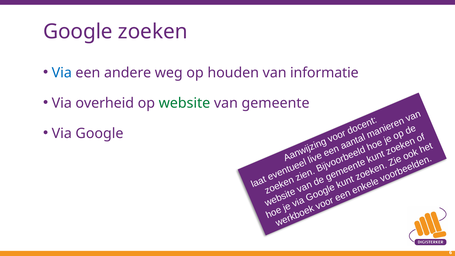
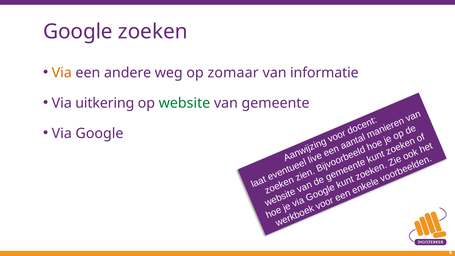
Via at (62, 73) colour: blue -> orange
houden: houden -> zomaar
overheid: overheid -> uitkering
